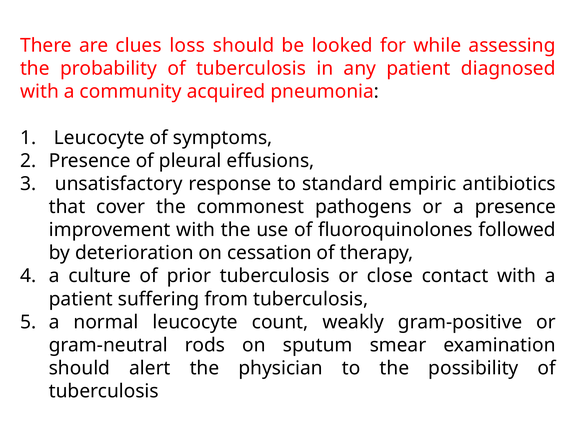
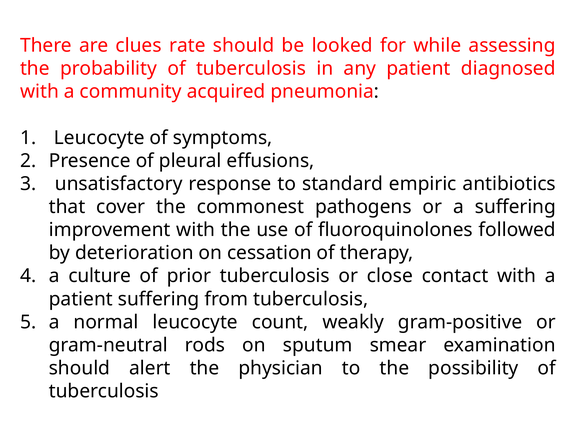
loss: loss -> rate
a presence: presence -> suffering
